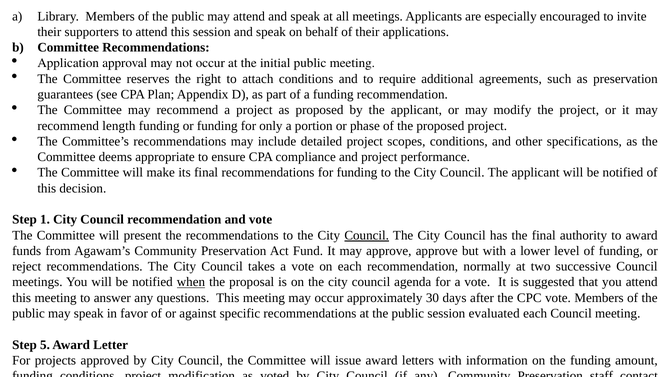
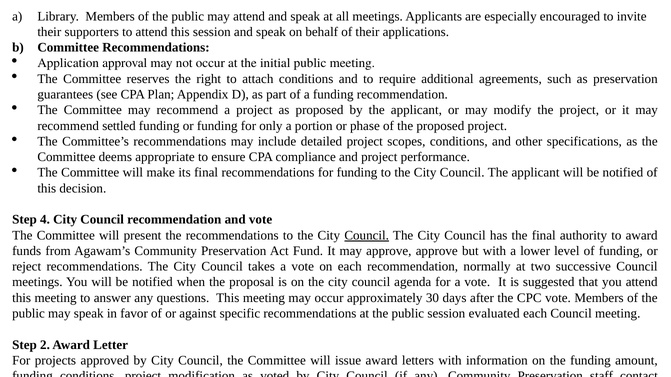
length: length -> settled
1: 1 -> 4
when at (191, 283) underline: present -> none
5: 5 -> 2
